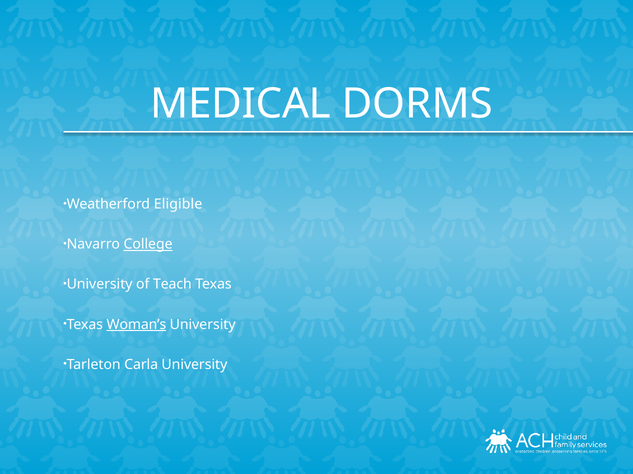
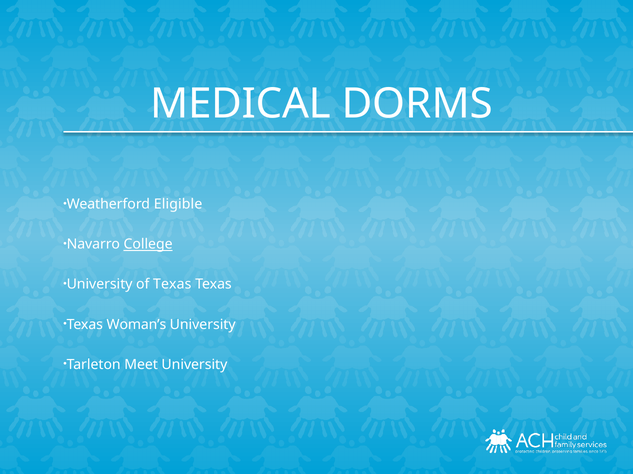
of Teach: Teach -> Texas
Woman’s underline: present -> none
Carla: Carla -> Meet
